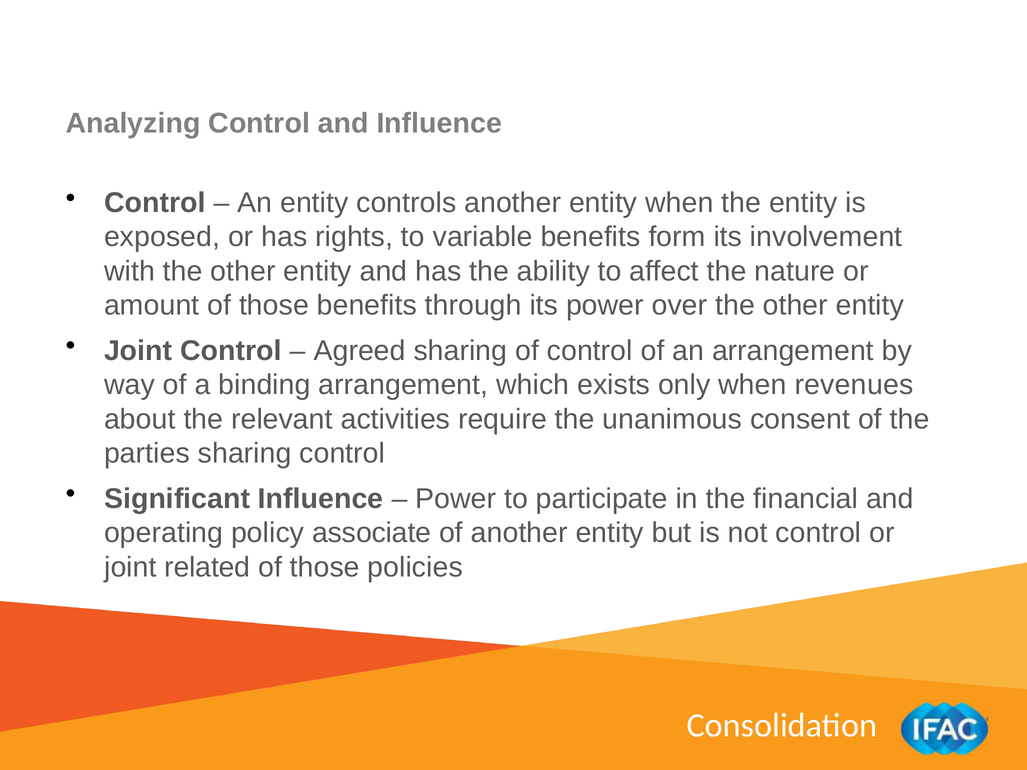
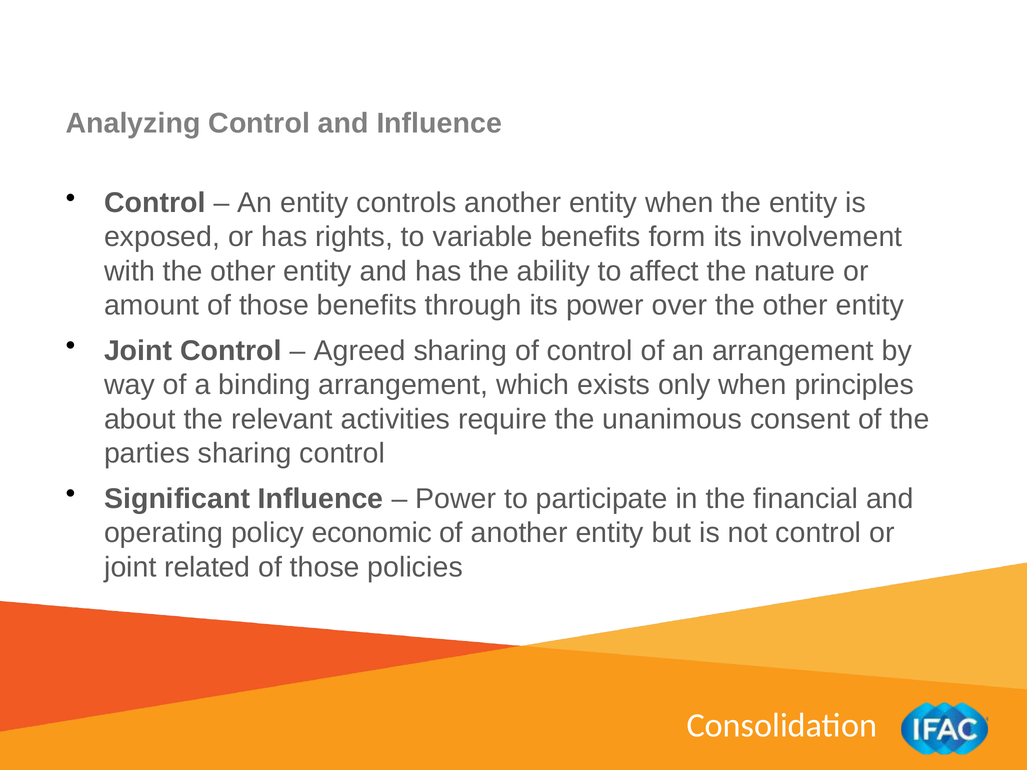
revenues: revenues -> principles
associate: associate -> economic
